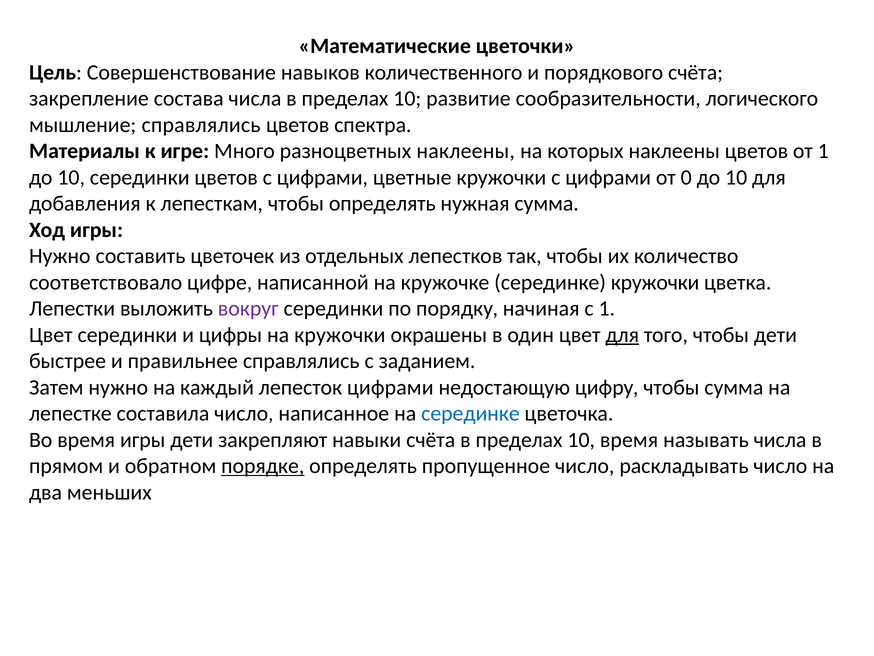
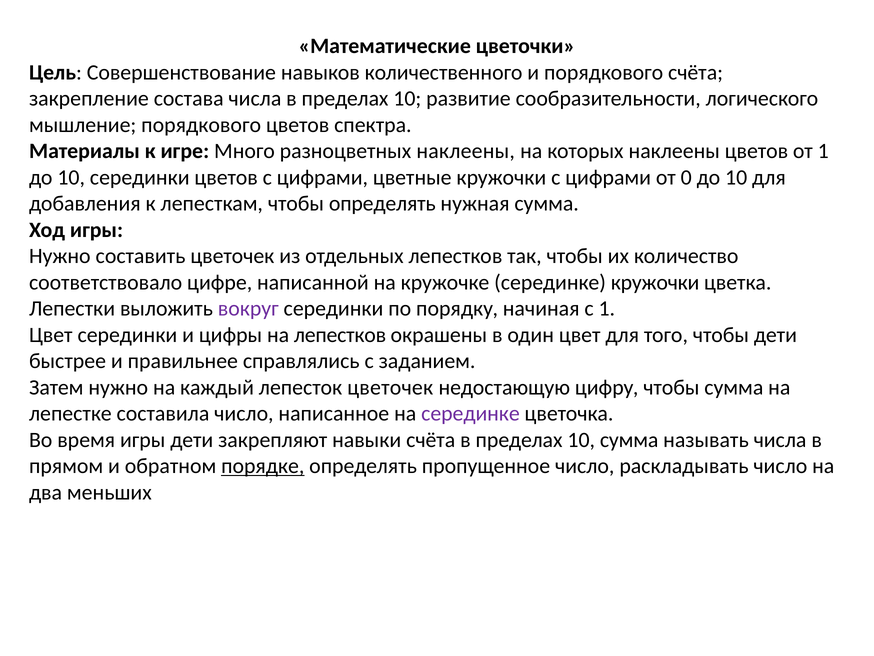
мышление справлялись: справлялись -> порядкового
на кружочки: кружочки -> лепестков
для at (622, 335) underline: present -> none
лепесток цифрами: цифрами -> цветочек
серединке at (470, 413) colour: blue -> purple
10 время: время -> сумма
